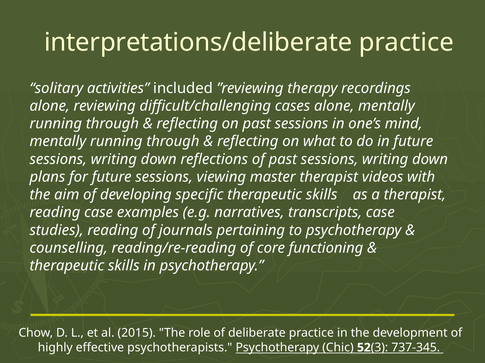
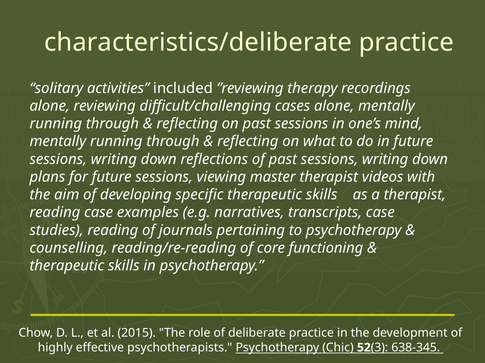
interpretations/deliberate: interpretations/deliberate -> characteristics/deliberate
737-345: 737-345 -> 638-345
